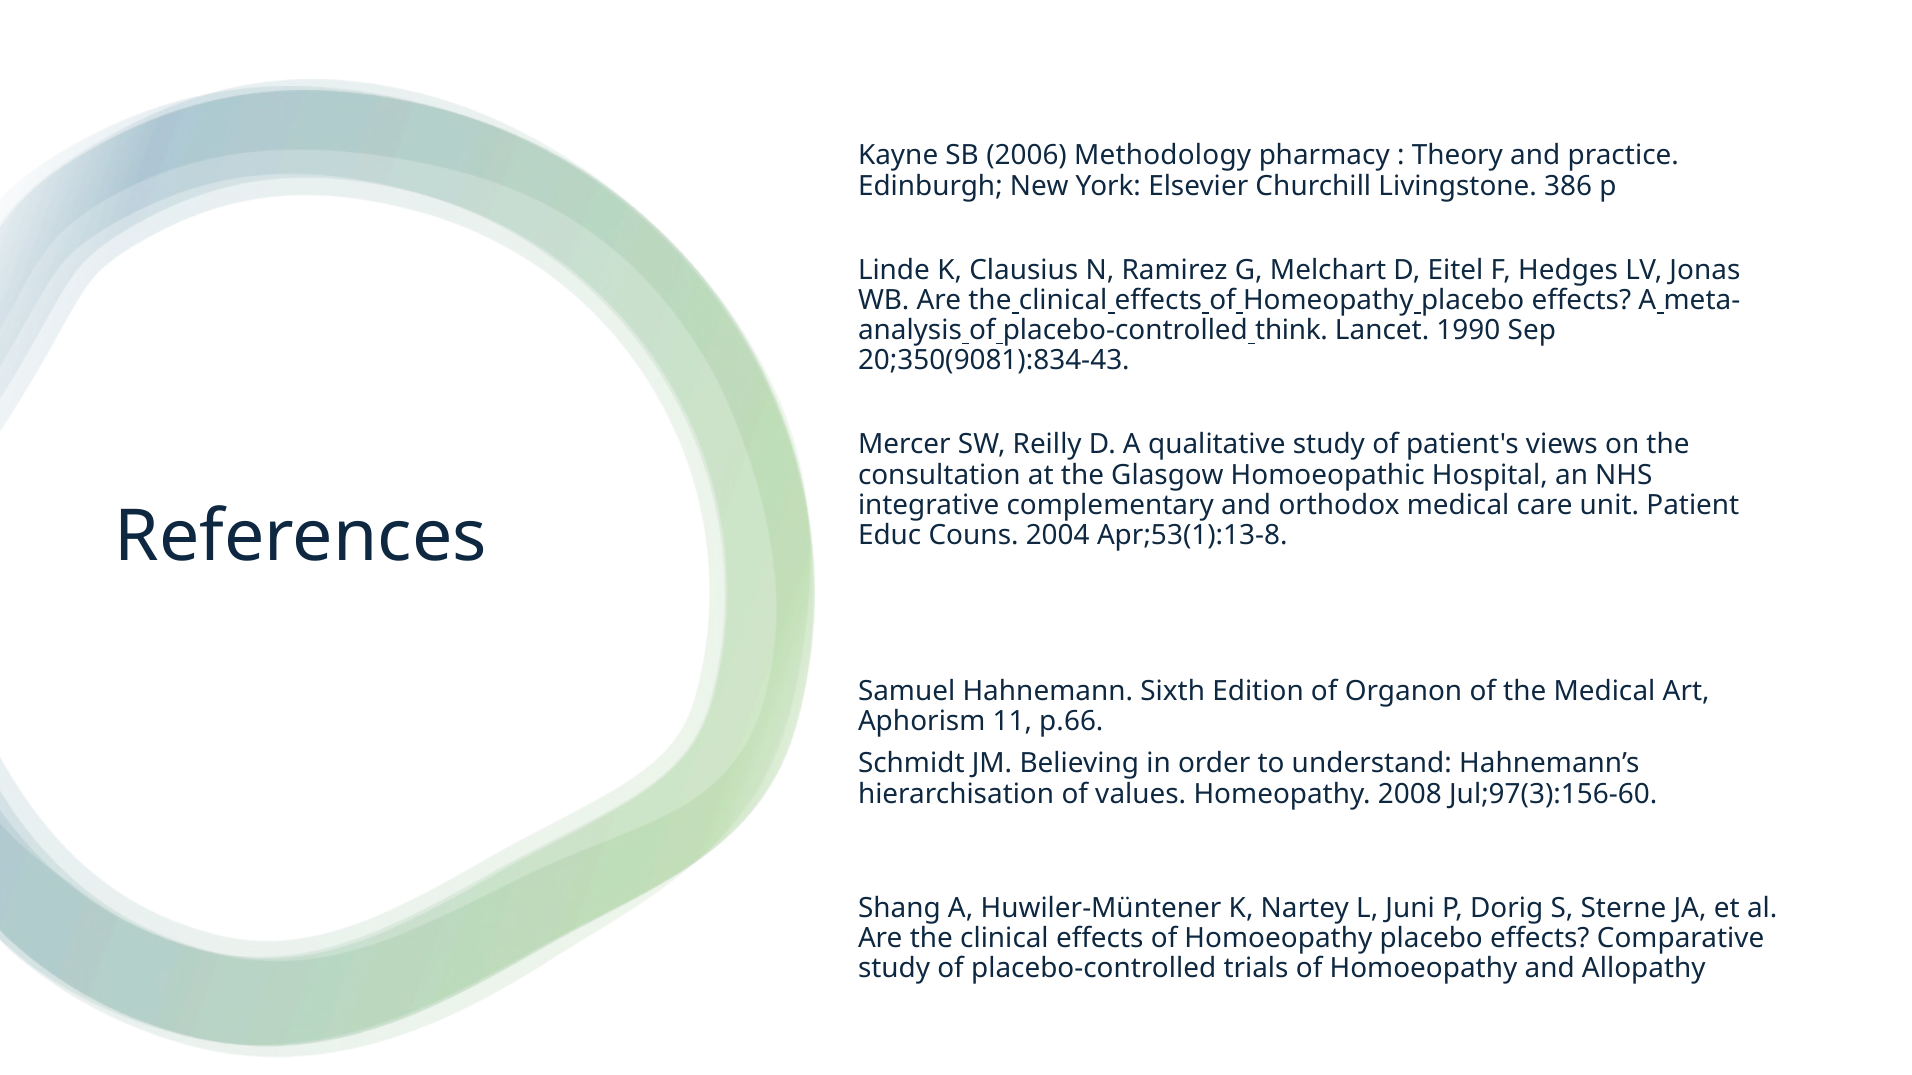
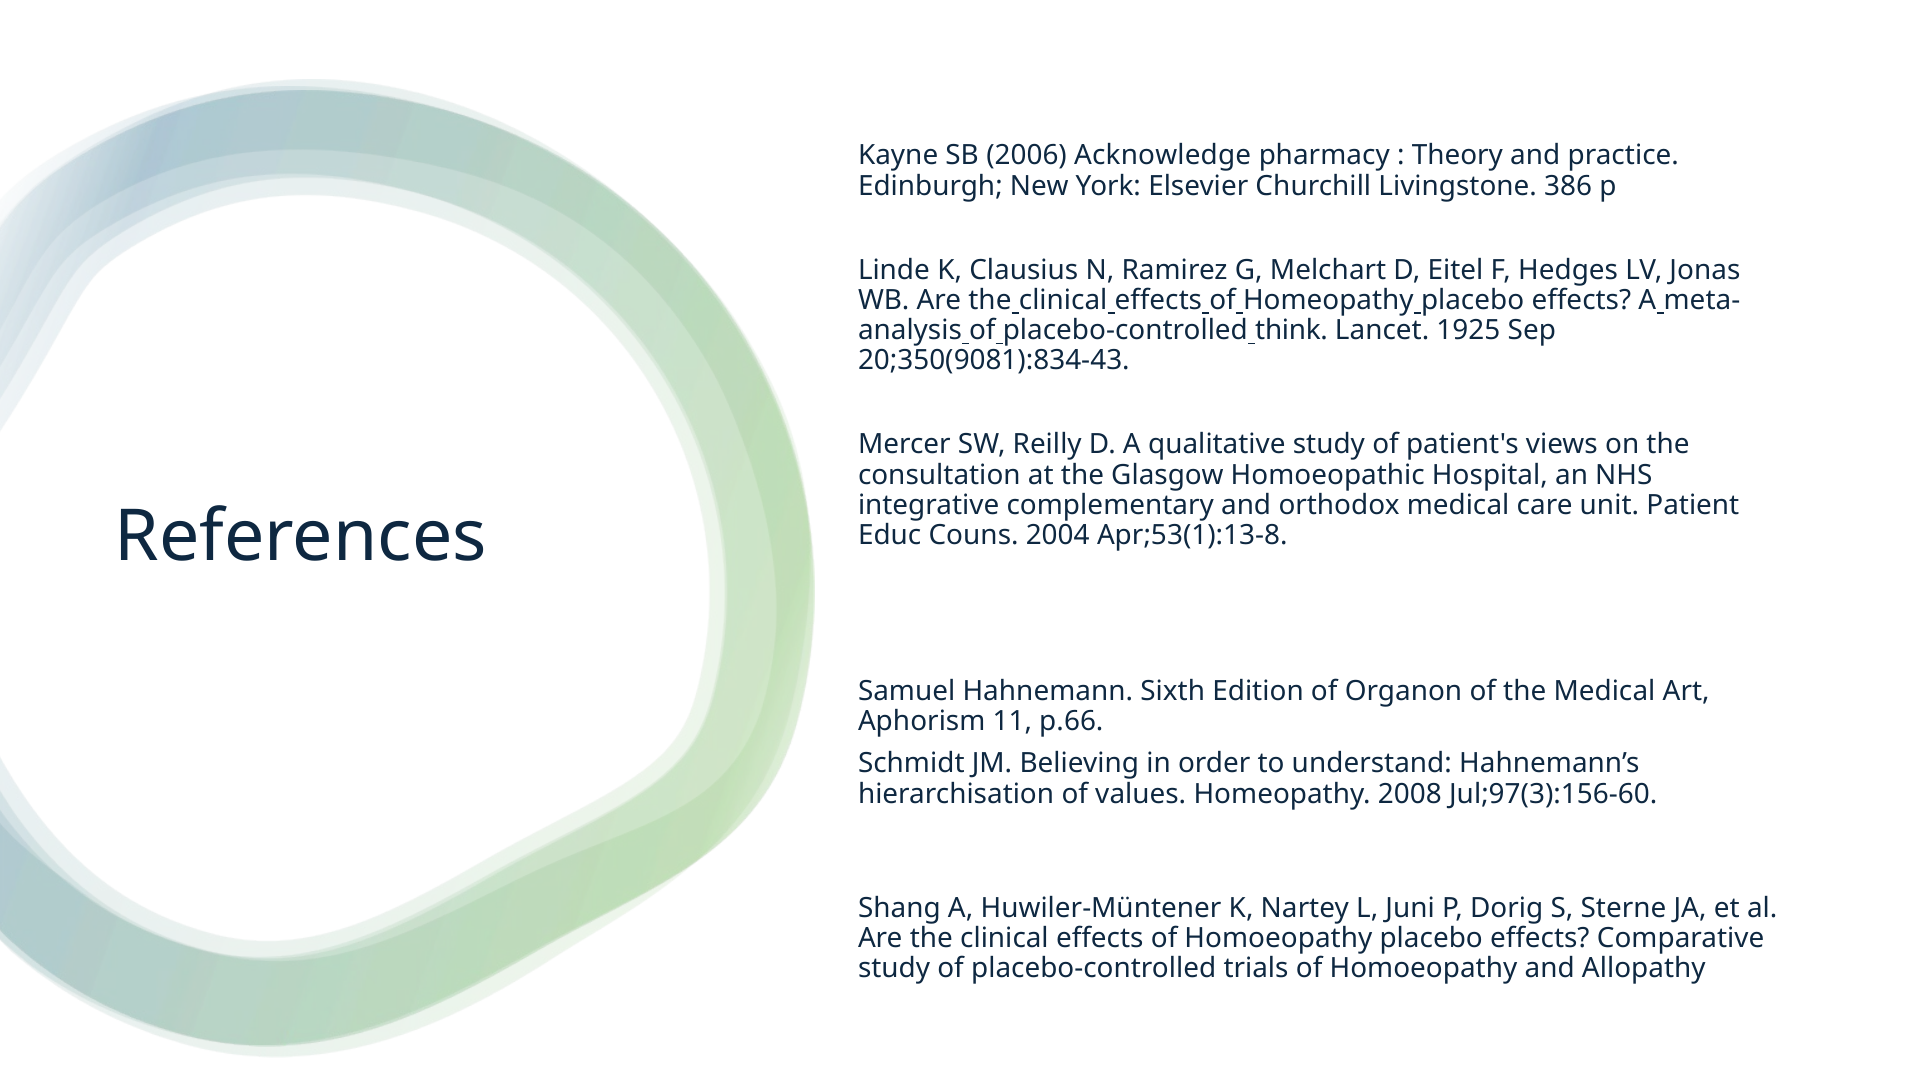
Methodology: Methodology -> Acknowledge
1990: 1990 -> 1925
